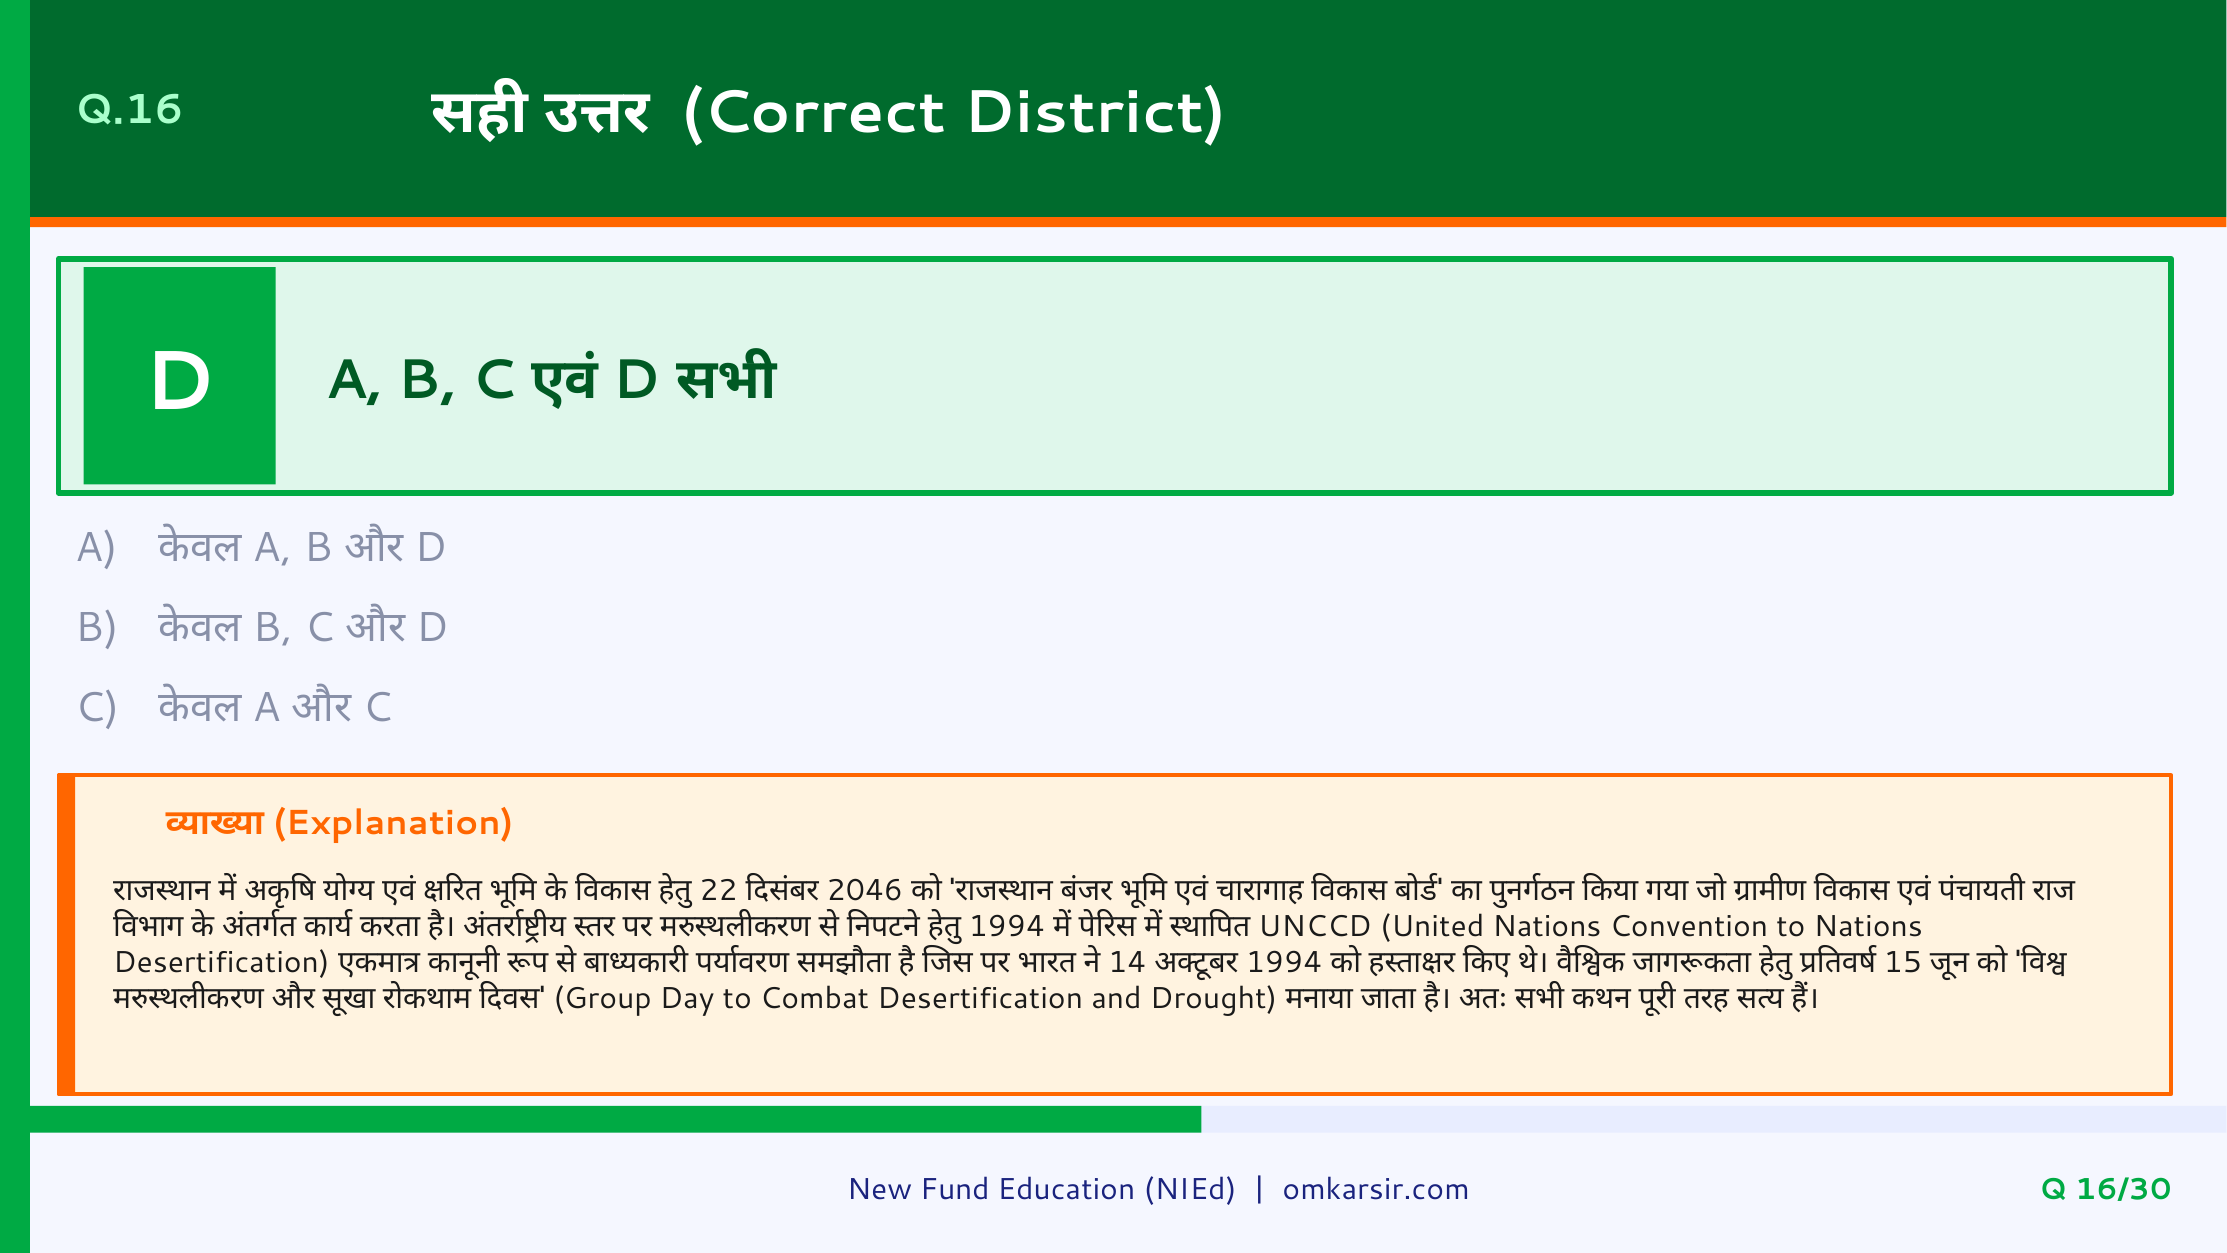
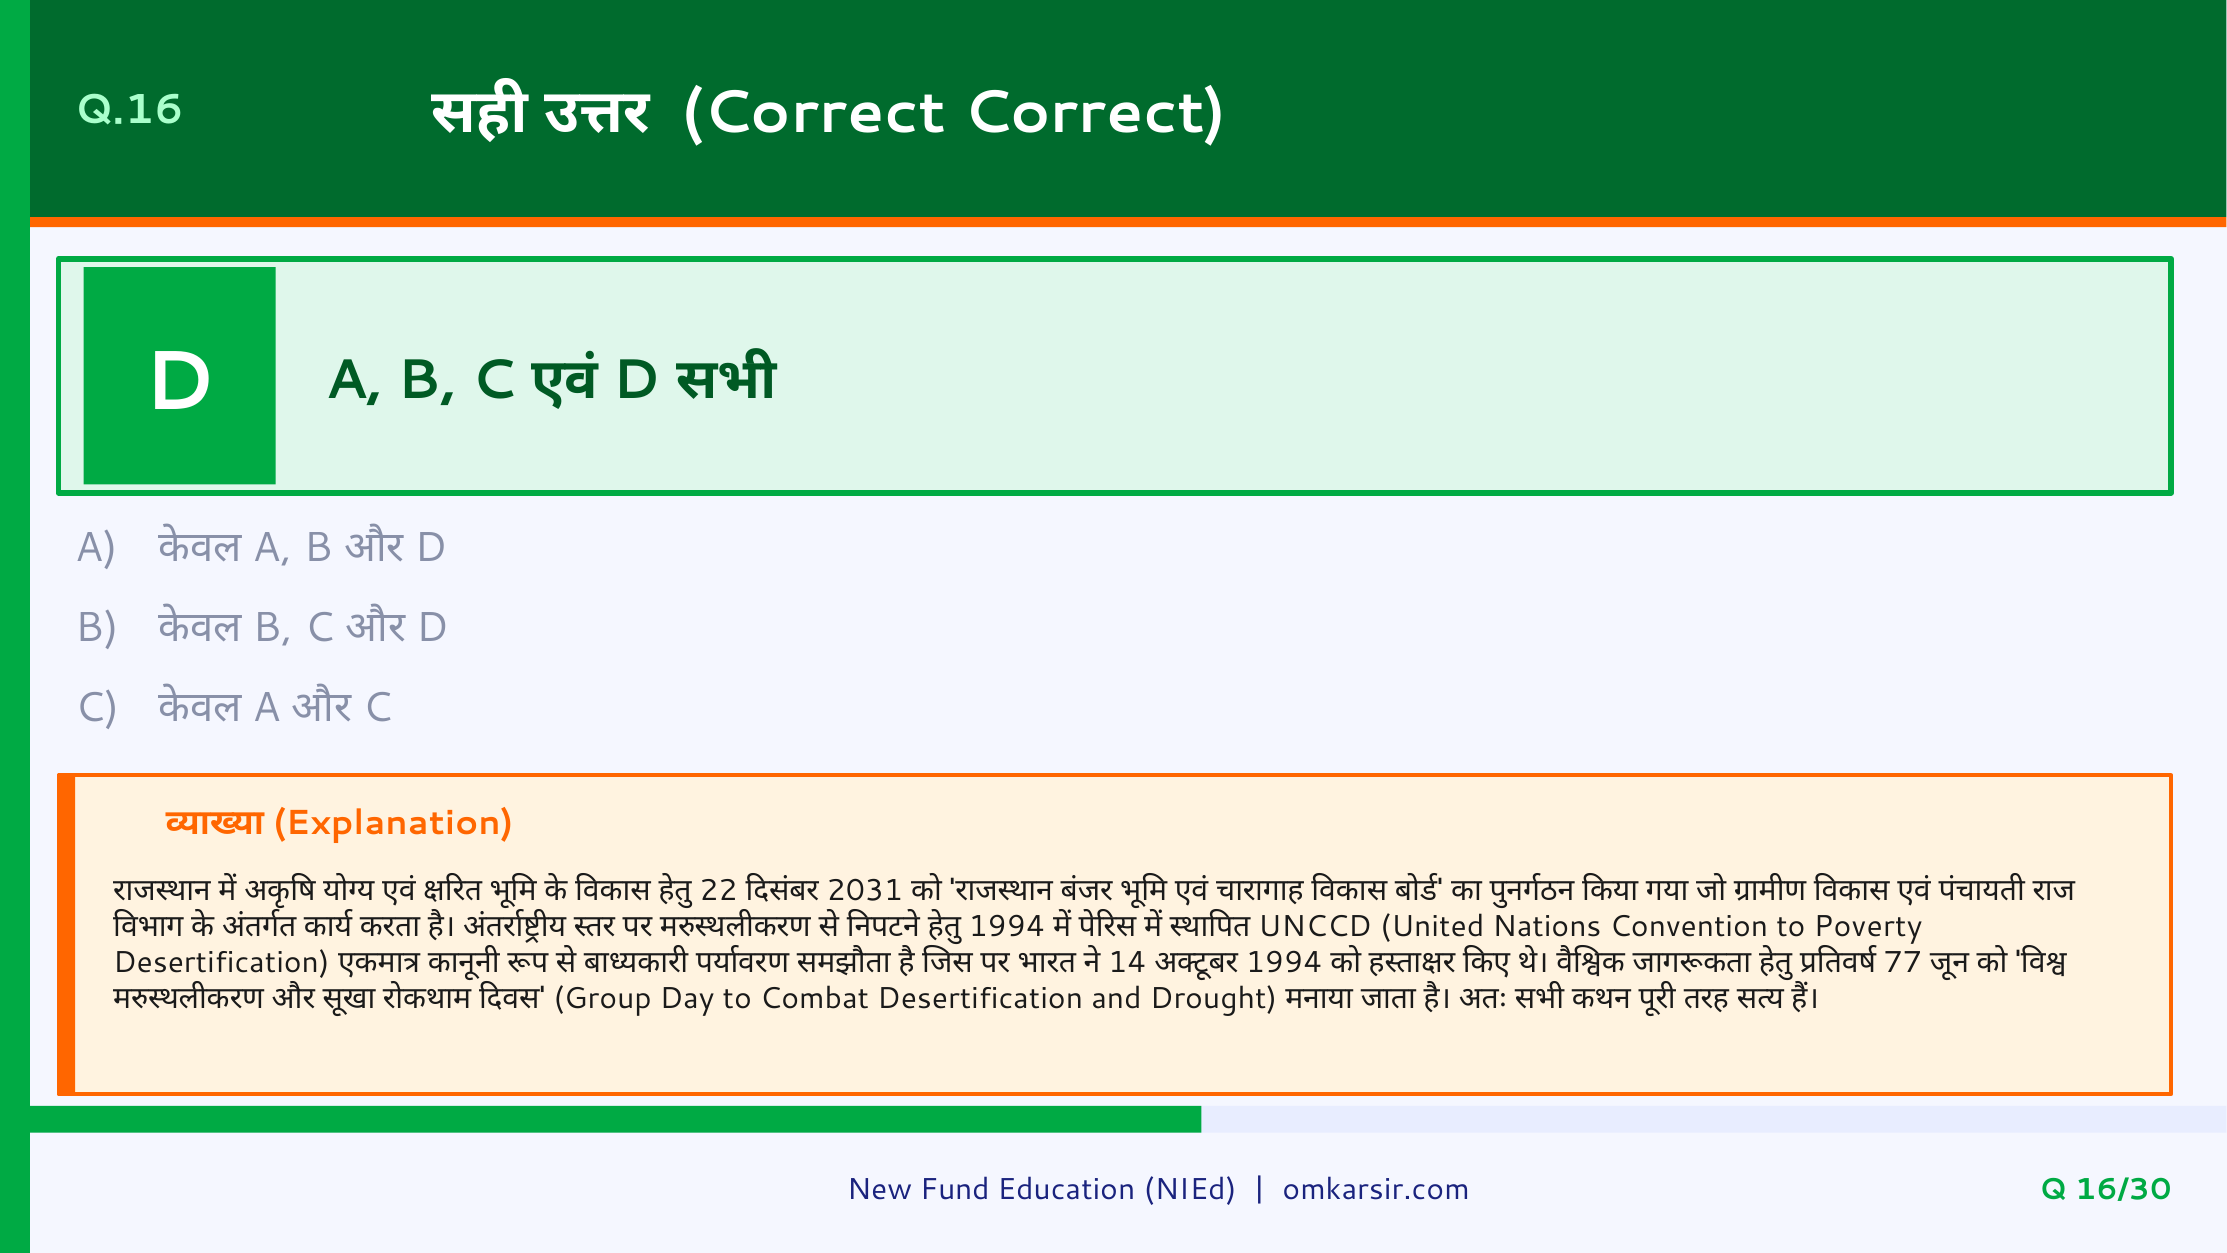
Correct District: District -> Correct
2046: 2046 -> 2031
to Nations: Nations -> Poverty
15: 15 -> 77
